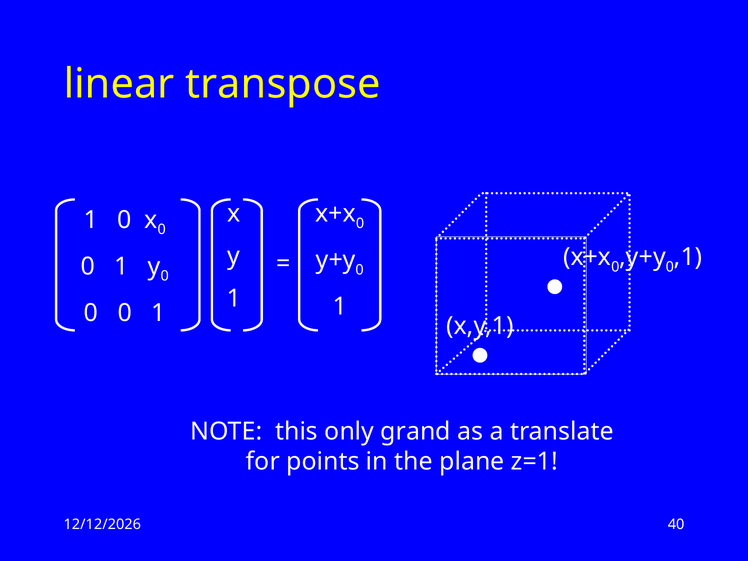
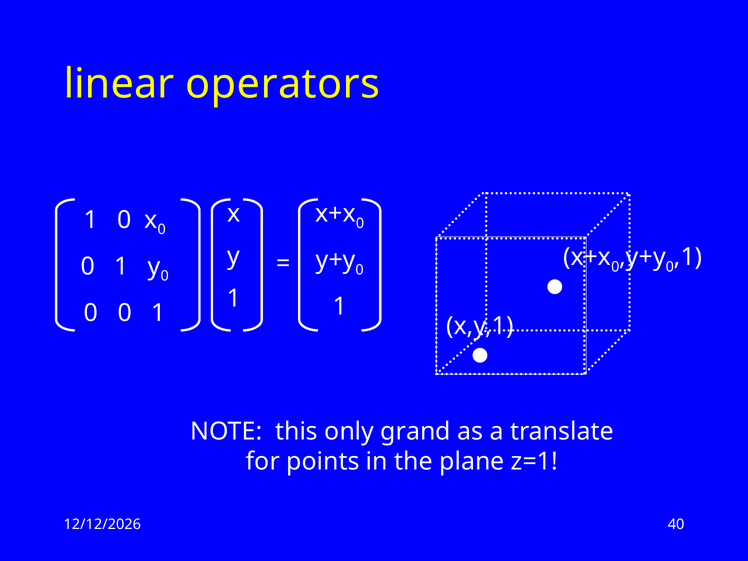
transpose: transpose -> operators
